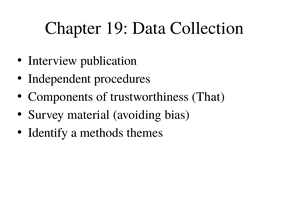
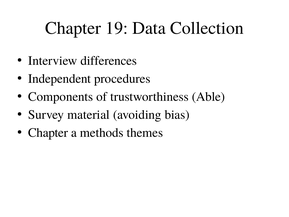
publication: publication -> differences
That: That -> Able
Identify at (48, 133): Identify -> Chapter
